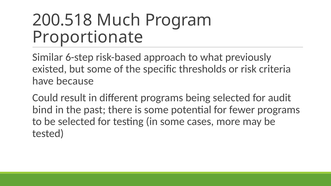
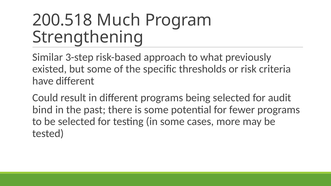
Proportionate: Proportionate -> Strengthening
6-step: 6-step -> 3-step
have because: because -> different
